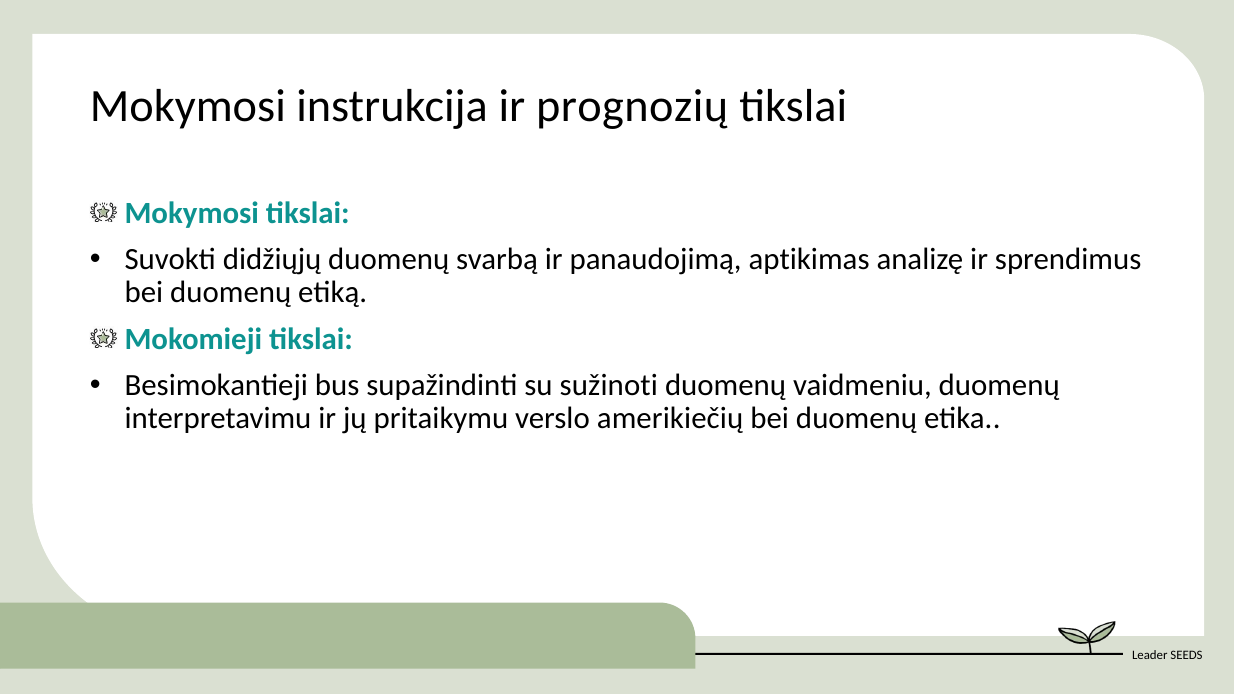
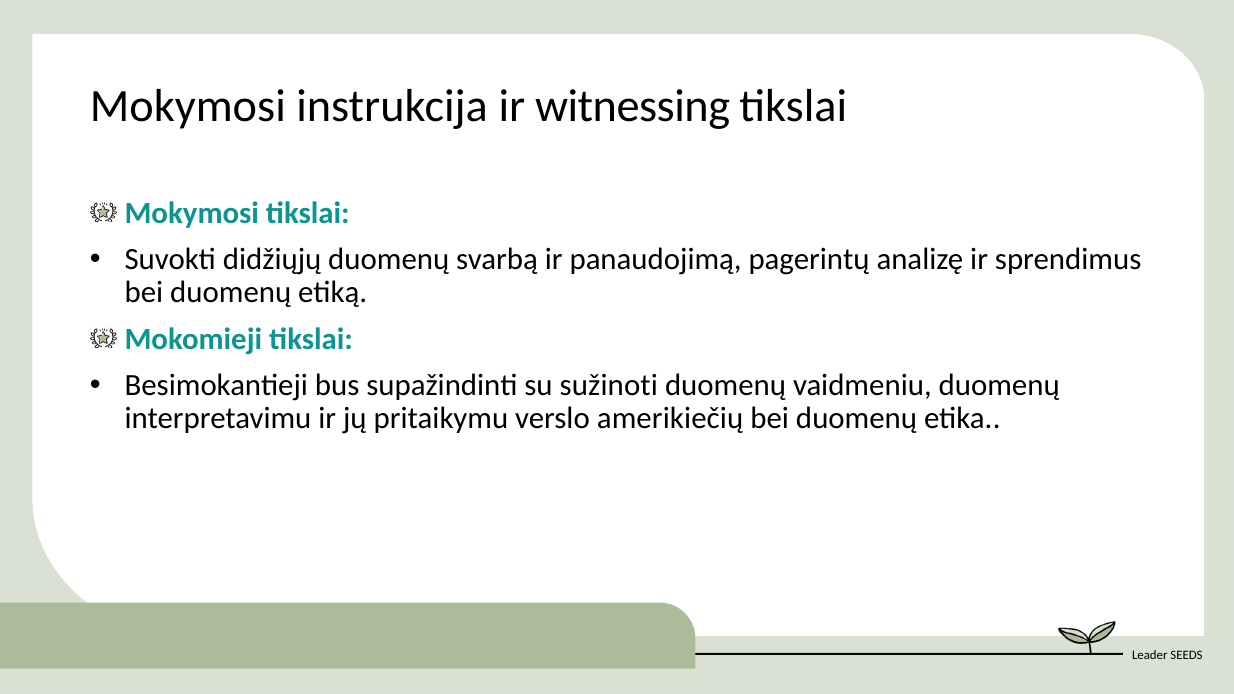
prognozių: prognozių -> witnessing
aptikimas: aptikimas -> pagerintų
